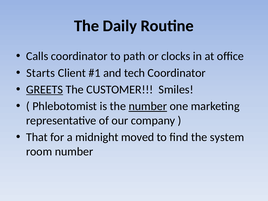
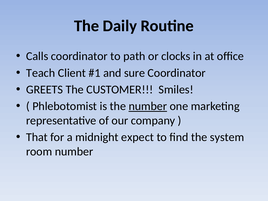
Starts: Starts -> Teach
tech: tech -> sure
GREETS underline: present -> none
moved: moved -> expect
